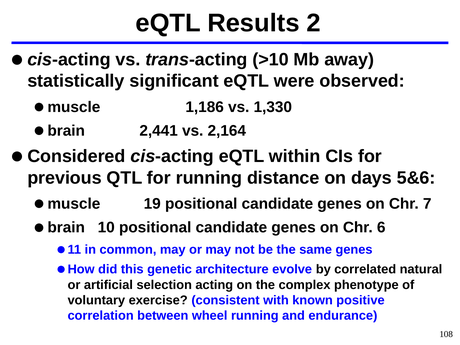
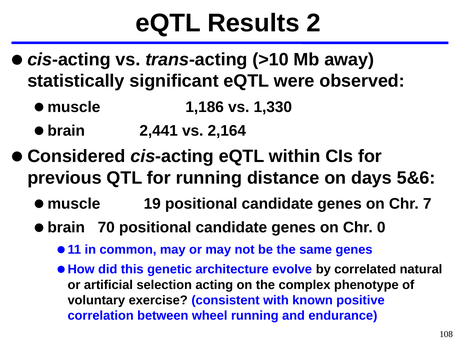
10: 10 -> 70
6: 6 -> 0
